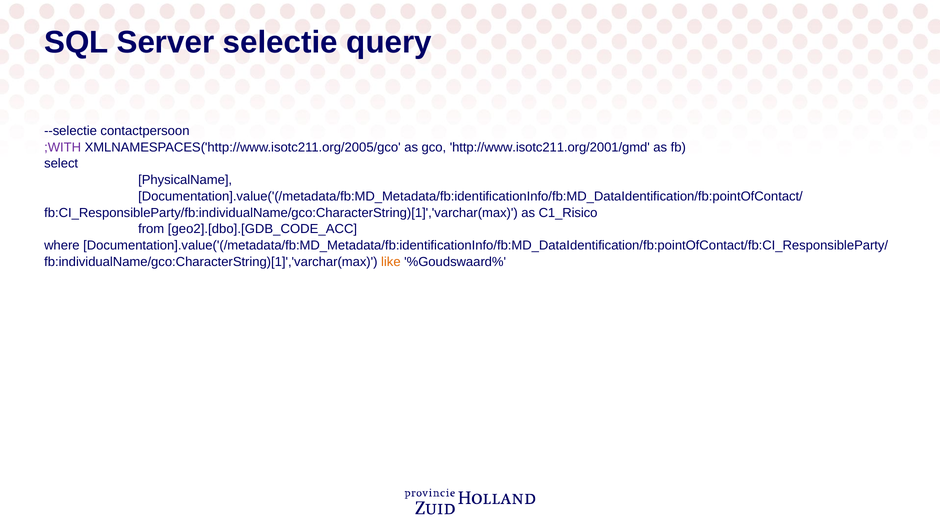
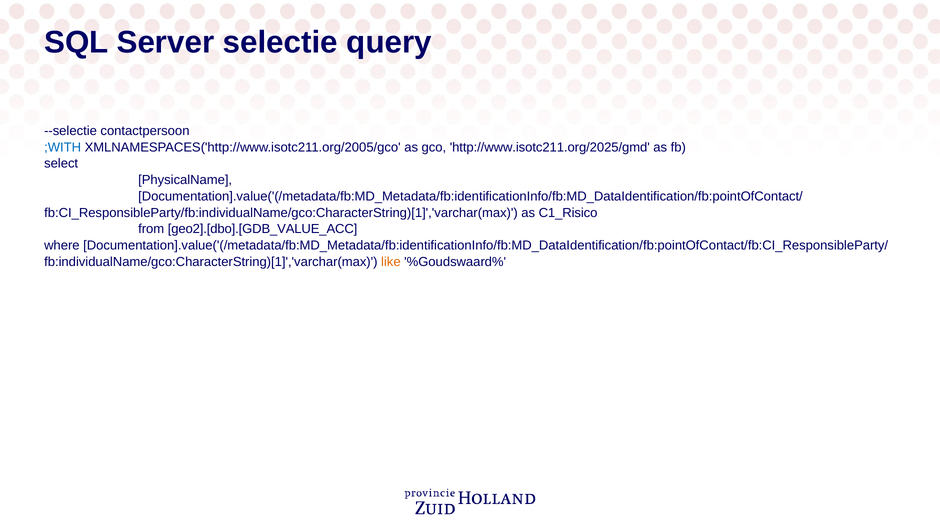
;WITH colour: purple -> blue
http://www.isotc211.org/2001/gmd: http://www.isotc211.org/2001/gmd -> http://www.isotc211.org/2025/gmd
geo2].[dbo].[GDB_CODE_ACC: geo2].[dbo].[GDB_CODE_ACC -> geo2].[dbo].[GDB_VALUE_ACC
